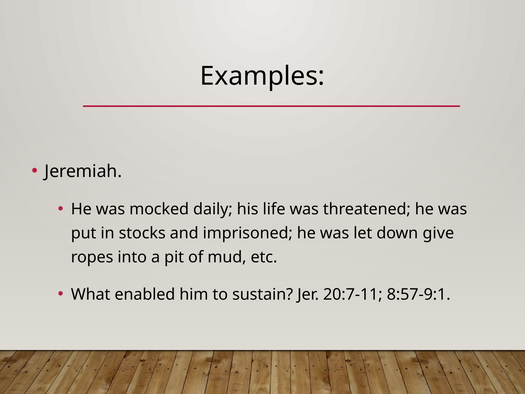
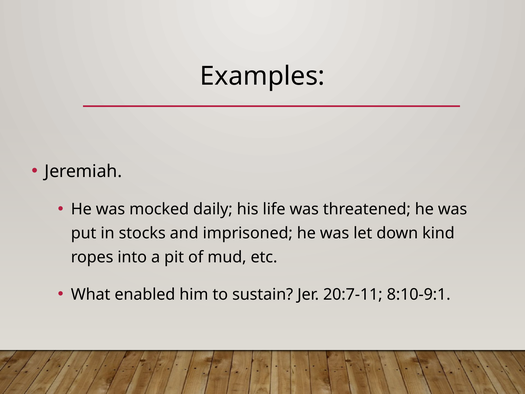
give: give -> kind
8:57-9:1: 8:57-9:1 -> 8:10-9:1
